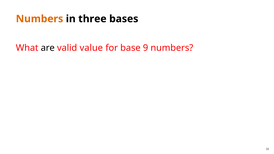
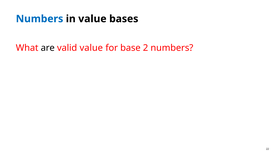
Numbers at (40, 19) colour: orange -> blue
in three: three -> value
9: 9 -> 2
